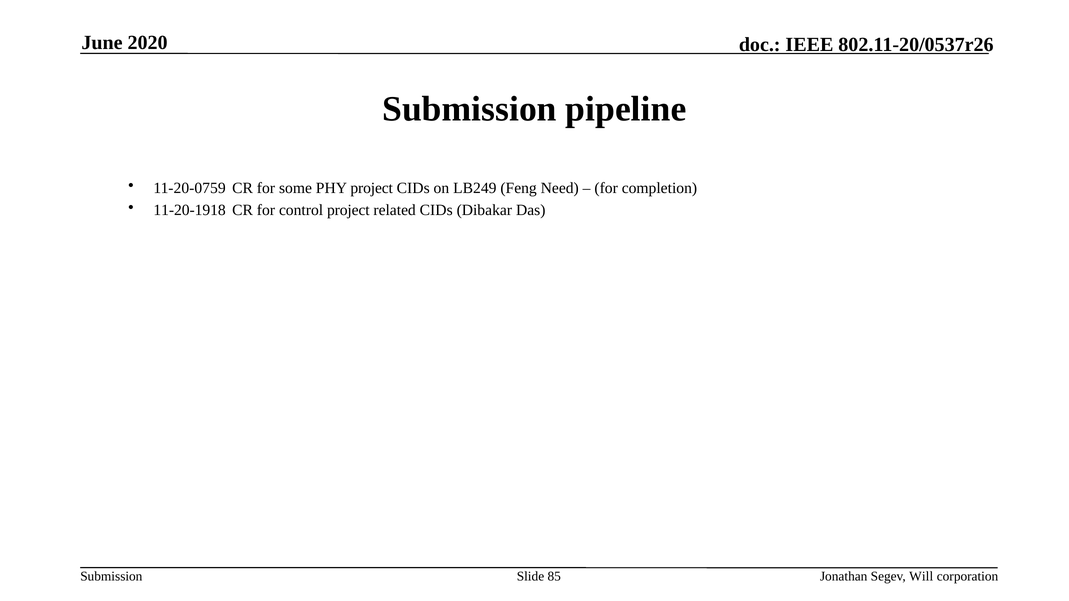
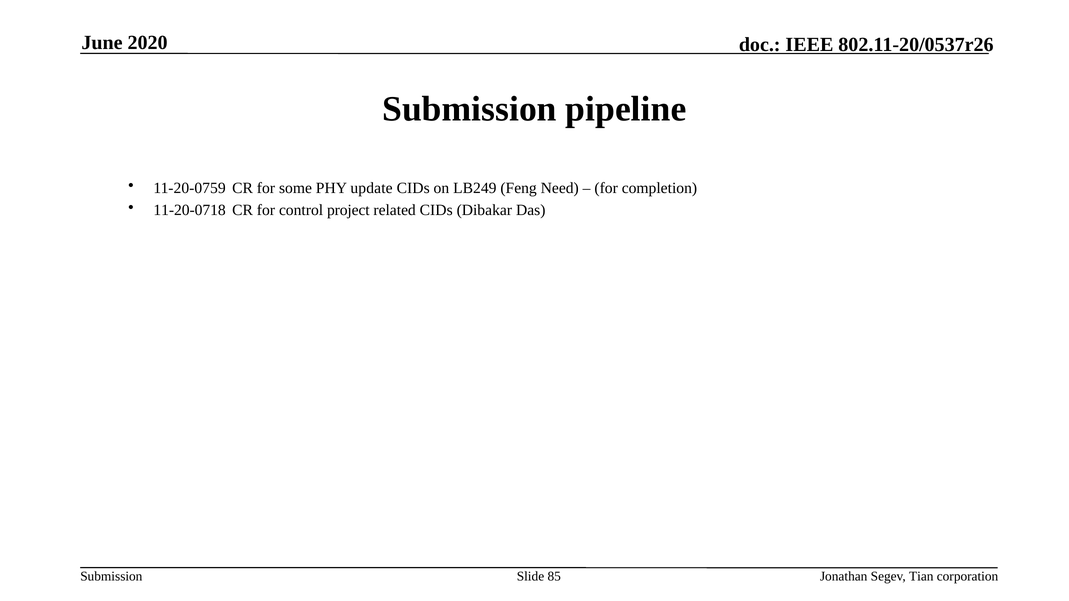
PHY project: project -> update
11-20-1918: 11-20-1918 -> 11-20-0718
Will: Will -> Tian
